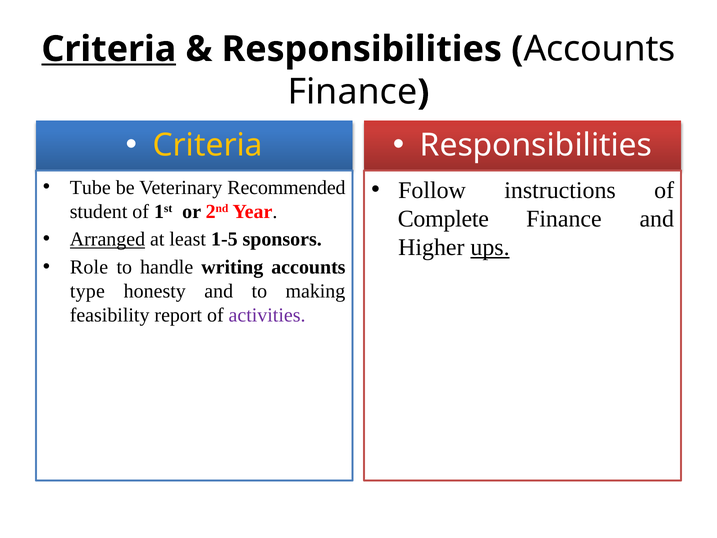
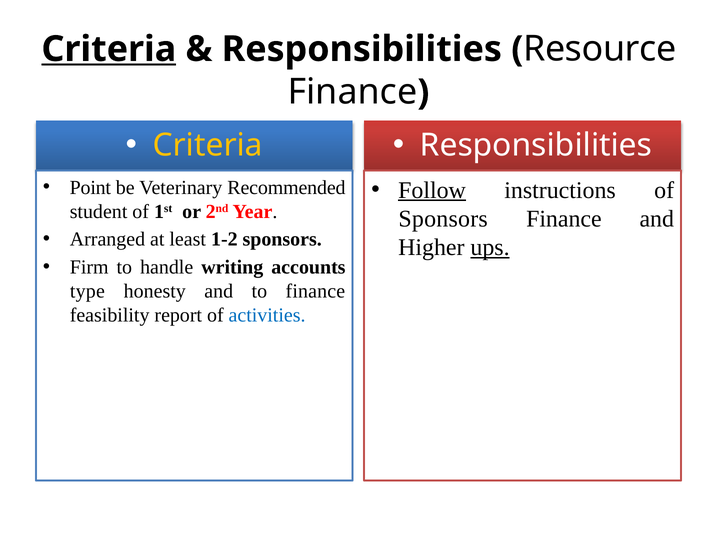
Accounts at (600, 49): Accounts -> Resource
Tube: Tube -> Point
Follow underline: none -> present
Complete at (443, 219): Complete -> Sponsors
Arranged underline: present -> none
1-5: 1-5 -> 1-2
Role: Role -> Firm
to making: making -> finance
activities colour: purple -> blue
